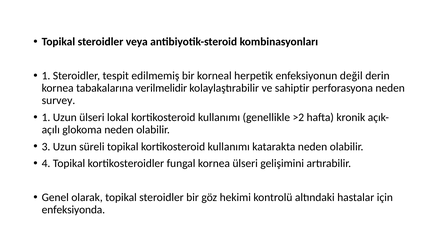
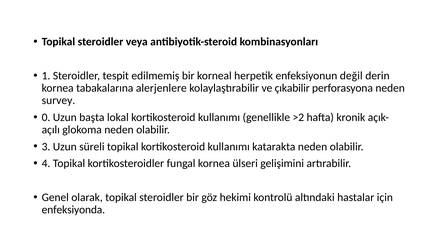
verilmelidir: verilmelidir -> alerjenlere
sahiptir: sahiptir -> çıkabilir
1 at (46, 117): 1 -> 0
Uzun ülseri: ülseri -> başta
